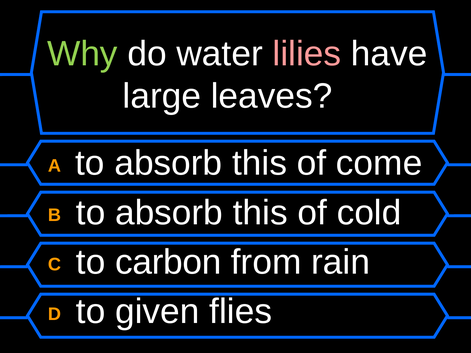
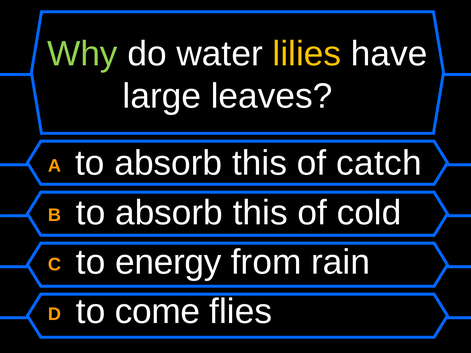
lilies colour: pink -> yellow
come: come -> catch
carbon: carbon -> energy
given: given -> come
